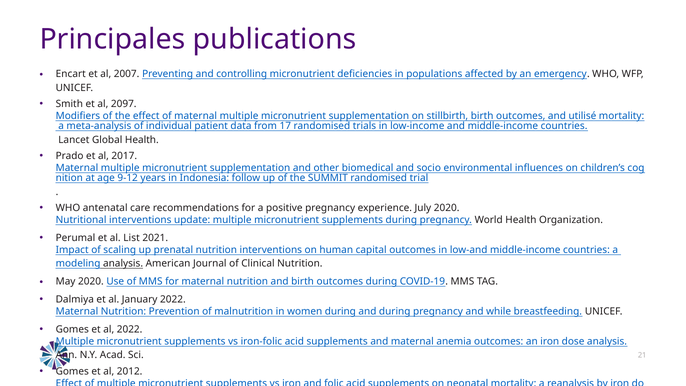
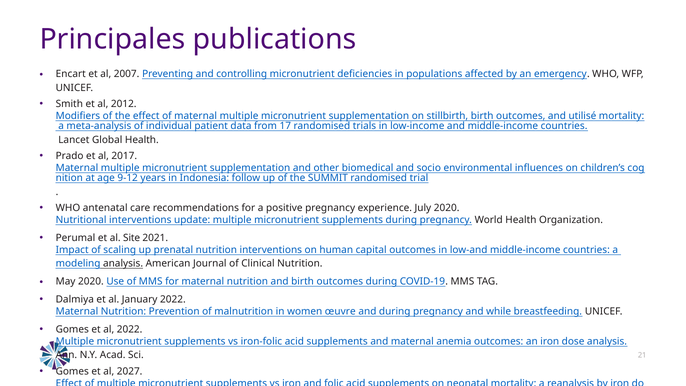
2097: 2097 -> 2012
List: List -> Site
women during: during -> œuvre
2012: 2012 -> 2027
